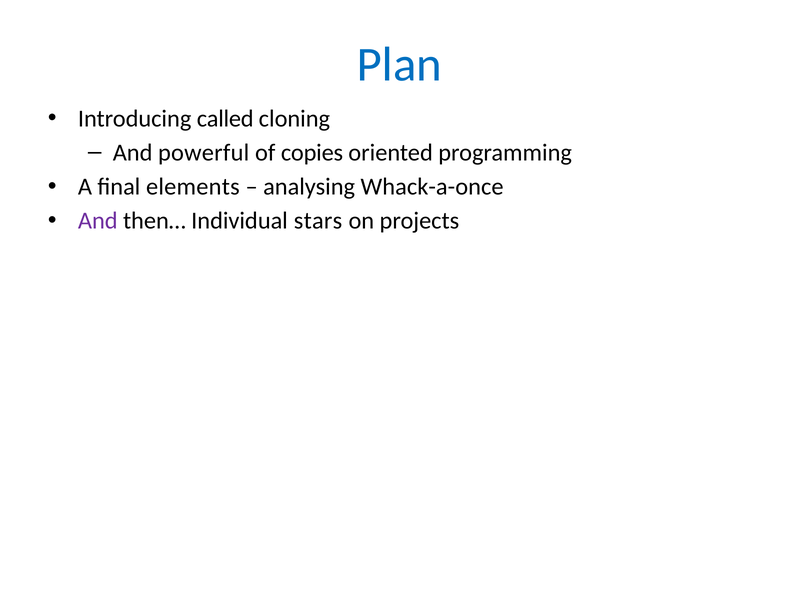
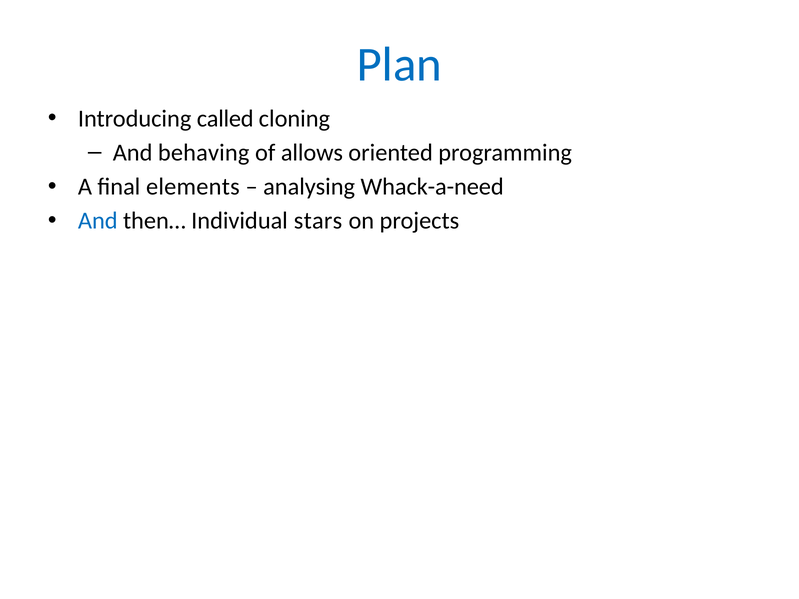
powerful: powerful -> behaving
copies: copies -> allows
Whack-a-once: Whack-a-once -> Whack-a-need
And at (98, 221) colour: purple -> blue
